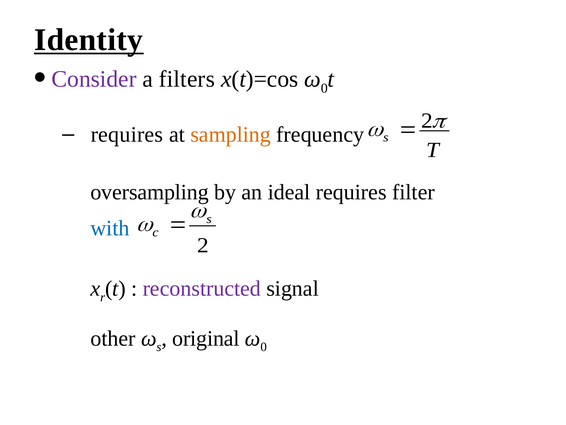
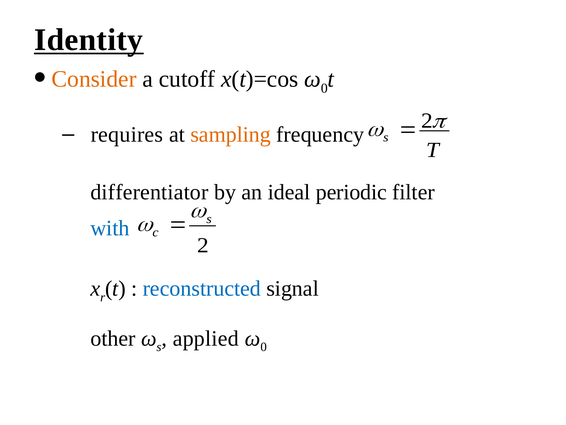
Consider colour: purple -> orange
filters: filters -> cutoff
oversampling: oversampling -> differentiator
ideal requires: requires -> periodic
reconstructed colour: purple -> blue
original: original -> applied
